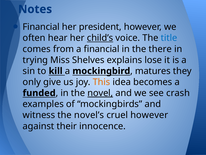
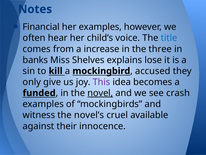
her president: president -> examples
child’s underline: present -> none
a financial: financial -> increase
there: there -> three
trying: trying -> banks
matures: matures -> accused
This colour: orange -> purple
cruel however: however -> available
